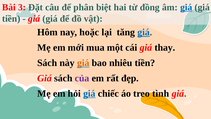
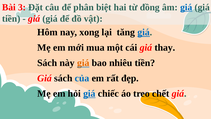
hoặc: hoặc -> xong
của colour: purple -> blue
tình: tình -> chết
